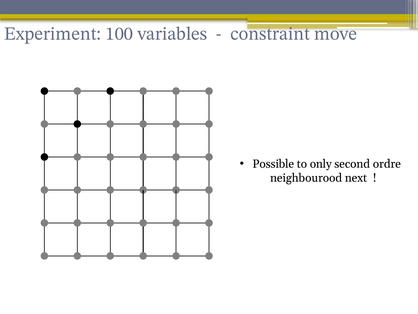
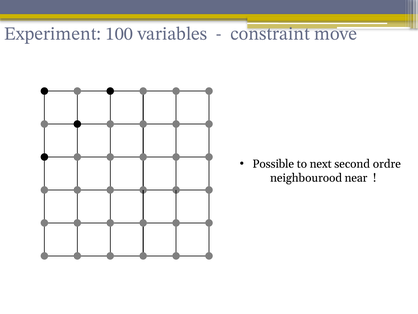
only: only -> next
next: next -> near
